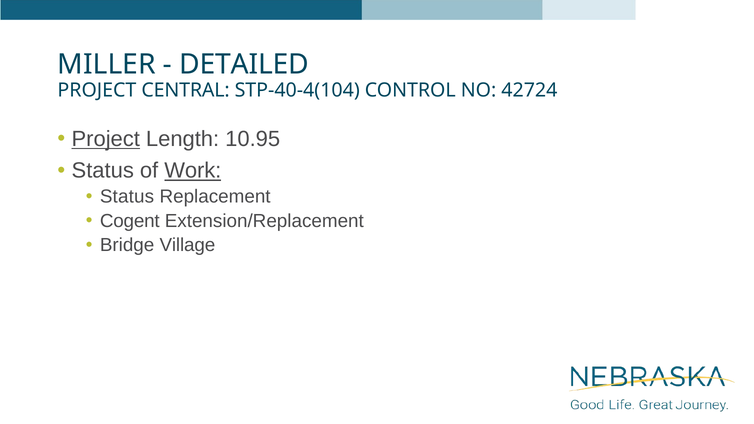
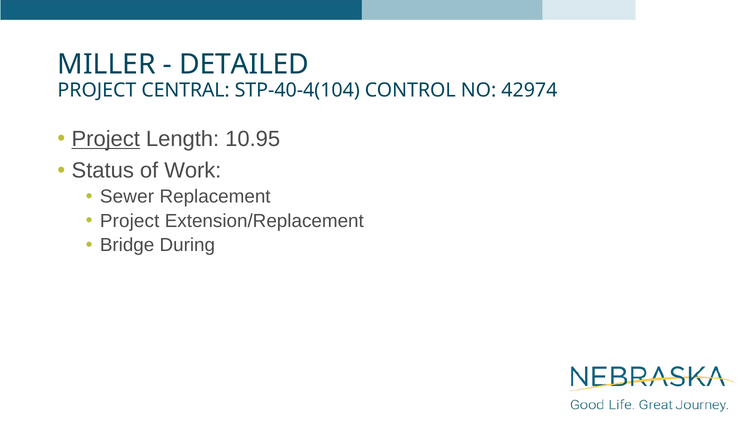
42724: 42724 -> 42974
Work underline: present -> none
Status at (127, 197): Status -> Sewer
Cogent at (130, 221): Cogent -> Project
Village: Village -> During
